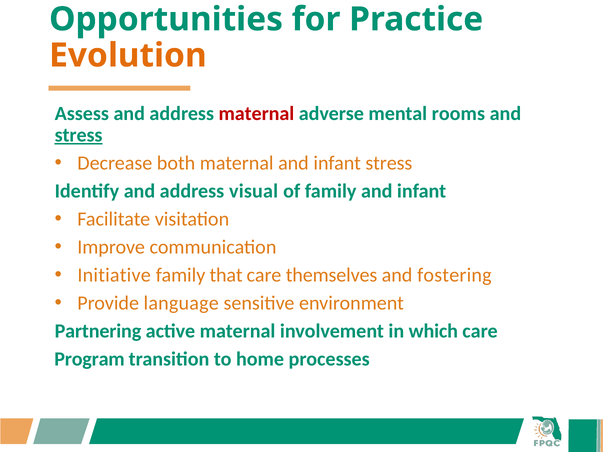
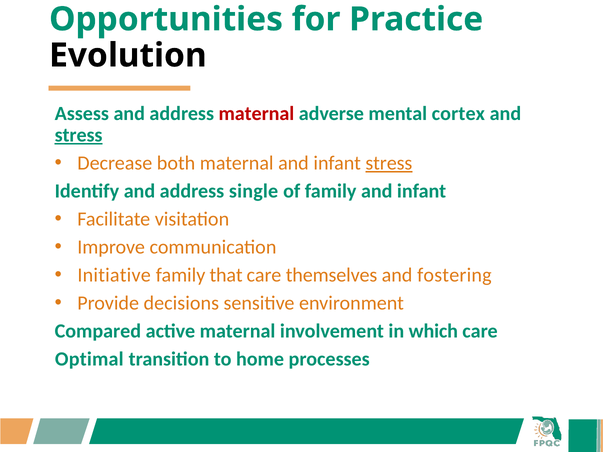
Evolution colour: orange -> black
rooms: rooms -> cortex
stress at (389, 163) underline: none -> present
visual: visual -> single
language: language -> decisions
Partnering: Partnering -> Compared
Program: Program -> Optimal
